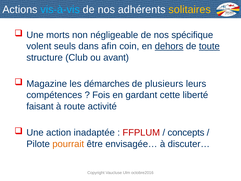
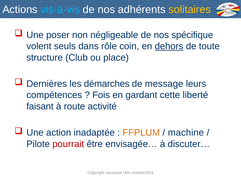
morts: morts -> poser
afin: afin -> rôle
toute underline: present -> none
avant: avant -> place
Magazine: Magazine -> Dernières
plusieurs: plusieurs -> message
FFPLUM colour: red -> orange
concepts: concepts -> machine
pourrait colour: orange -> red
